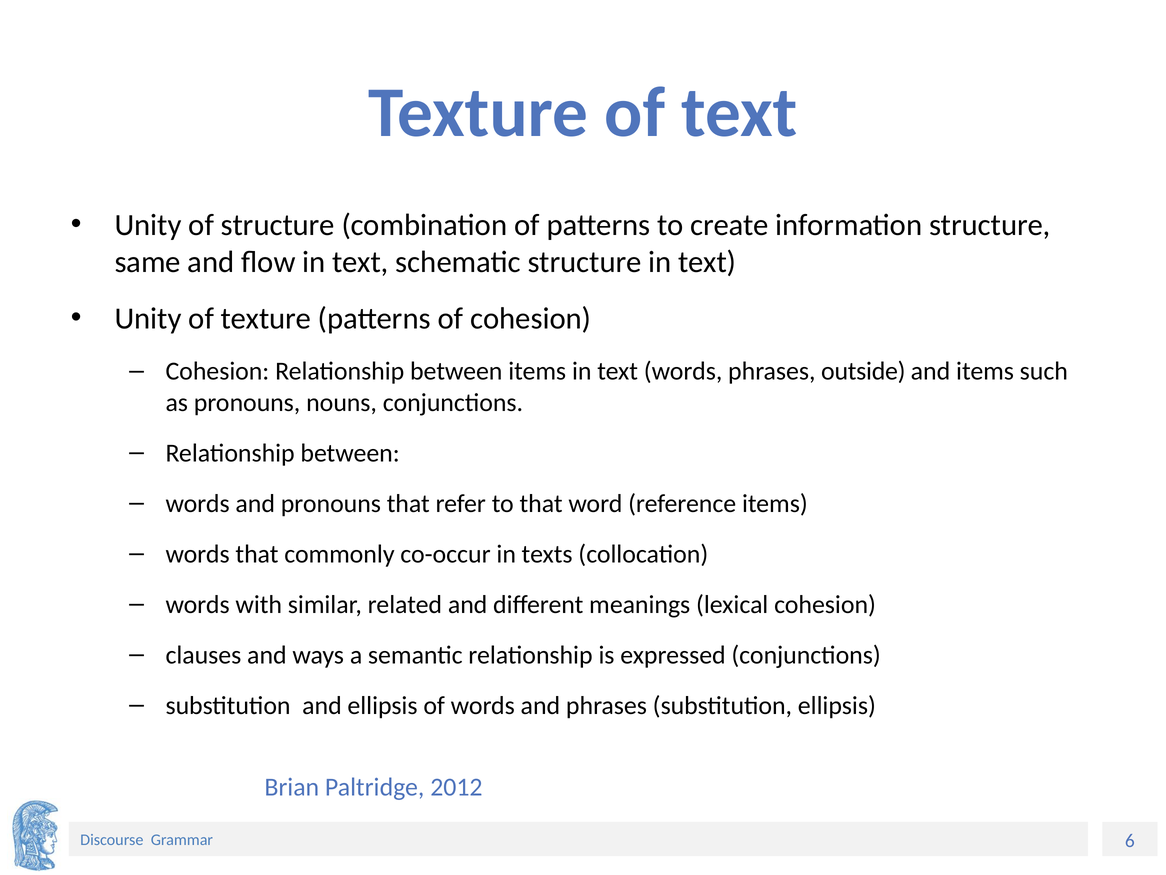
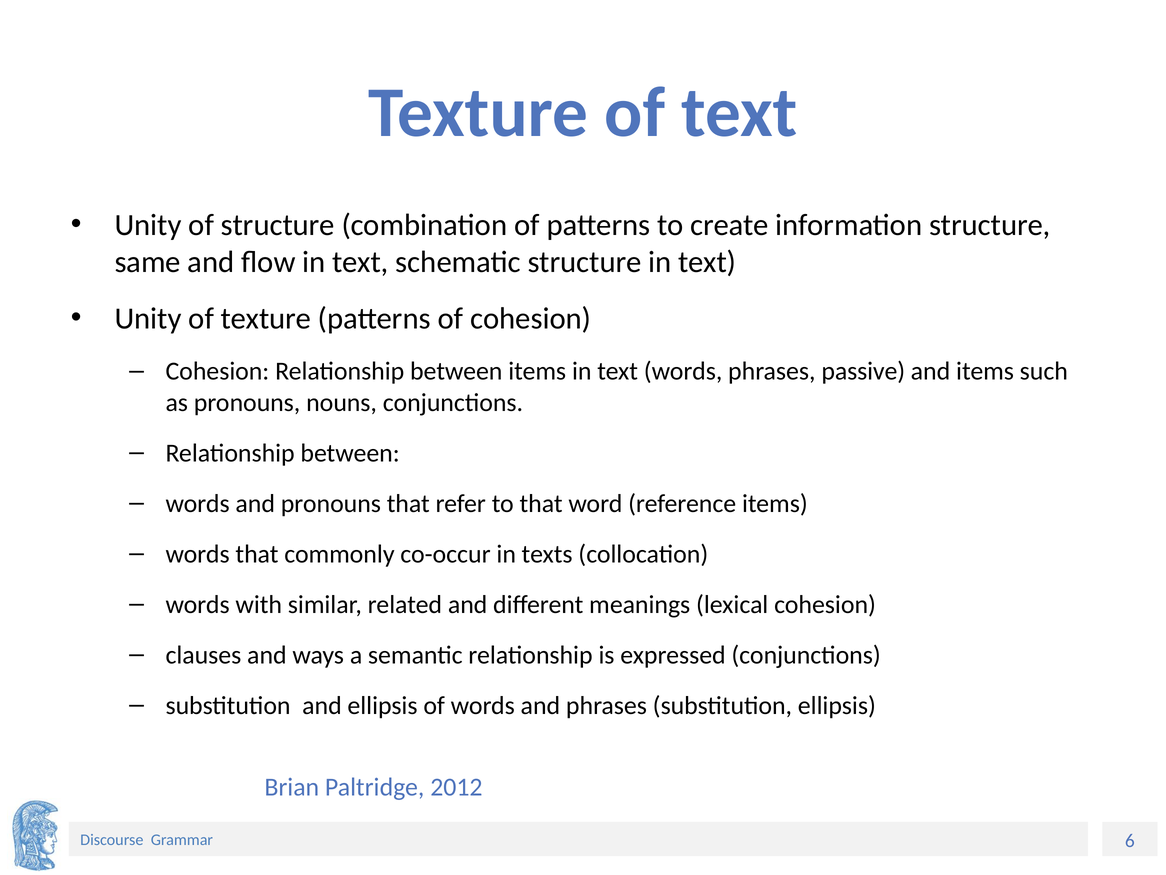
outside: outside -> passive
